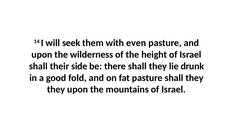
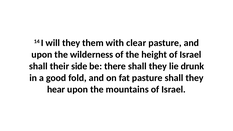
will seek: seek -> they
even: even -> clear
they at (56, 90): they -> hear
